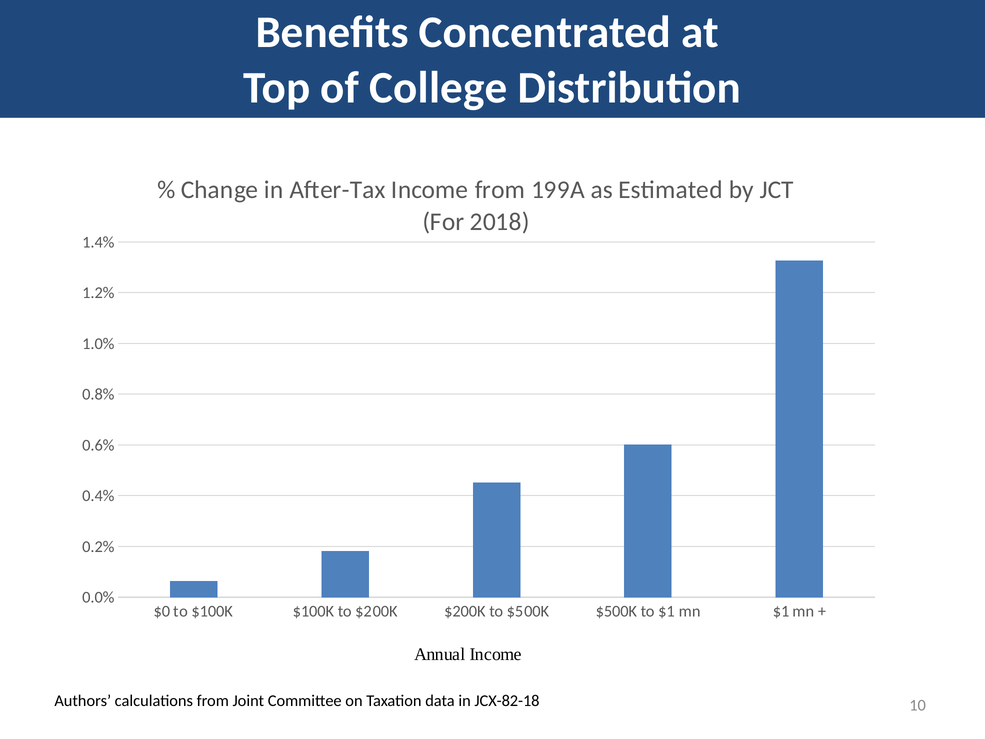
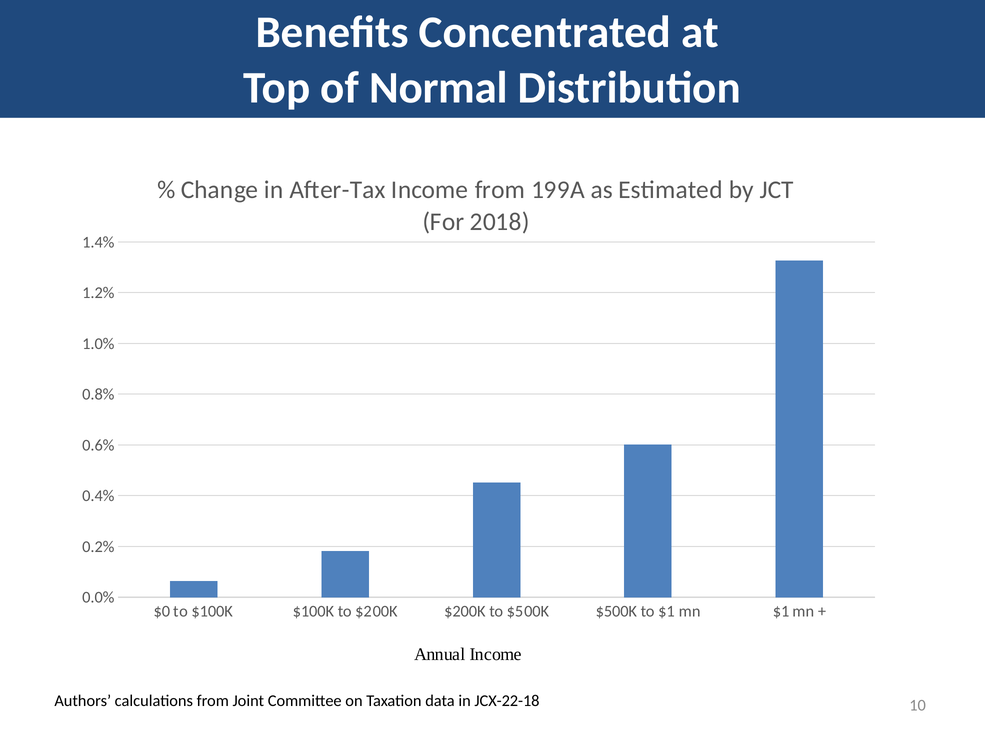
College: College -> Normal
JCX-82-18: JCX-82-18 -> JCX-22-18
